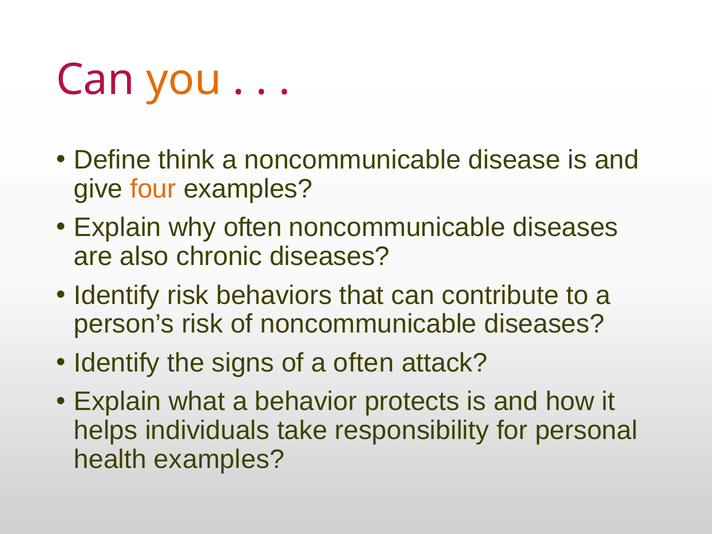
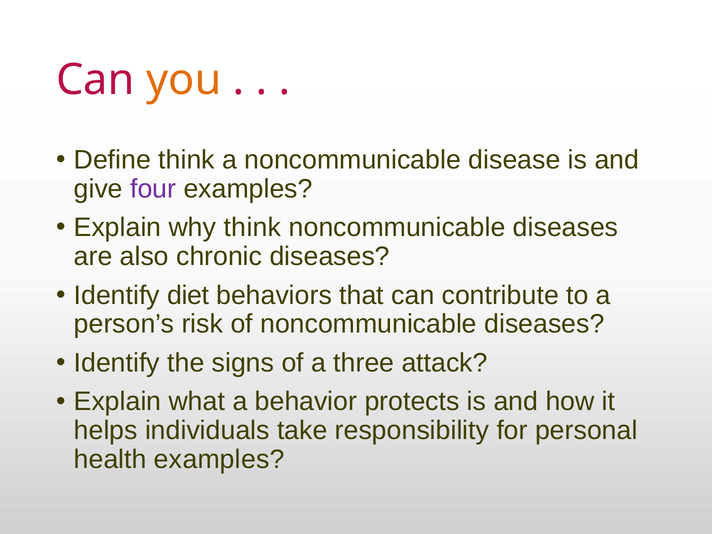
four colour: orange -> purple
why often: often -> think
Identify risk: risk -> diet
a often: often -> three
